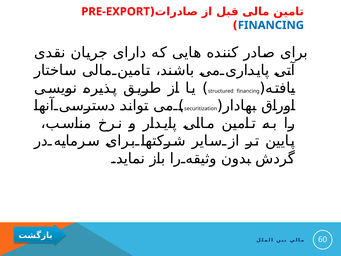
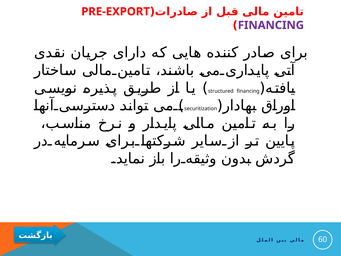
FINANCING at (271, 25) colour: blue -> purple
